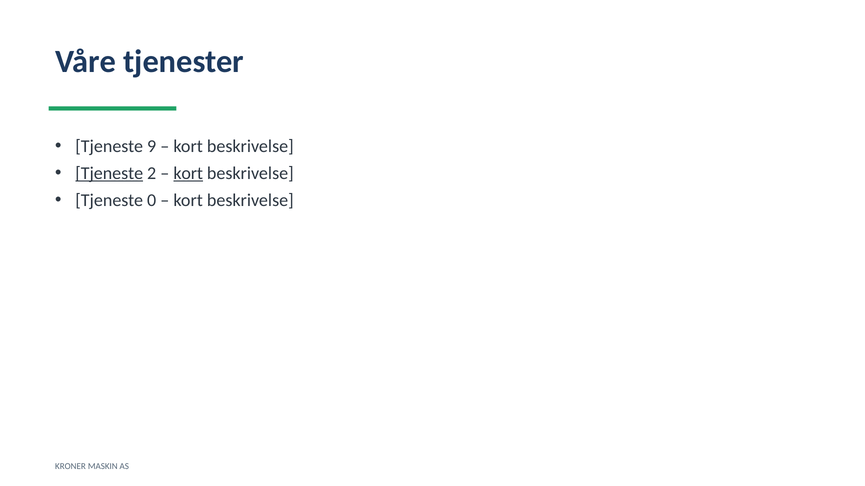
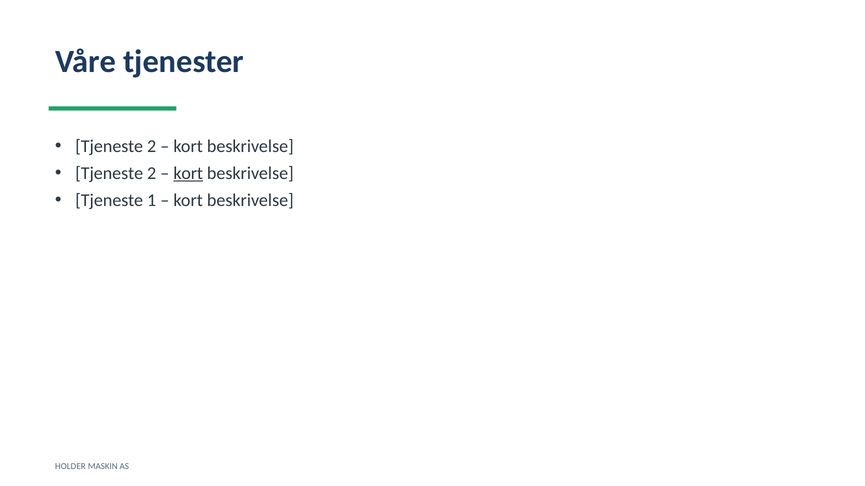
9 at (152, 147): 9 -> 2
Tjeneste at (109, 174) underline: present -> none
0: 0 -> 1
KRONER: KRONER -> HOLDER
